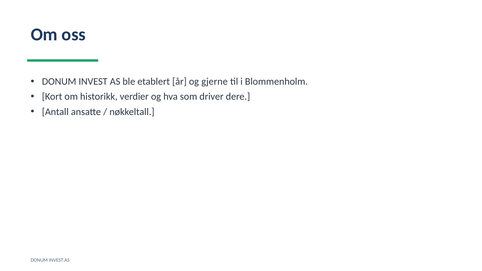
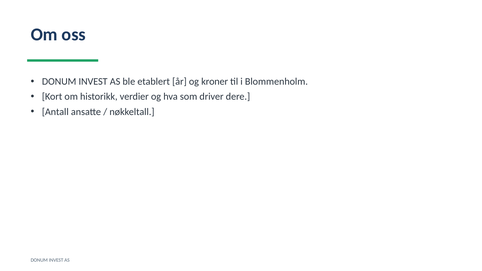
gjerne: gjerne -> kroner
